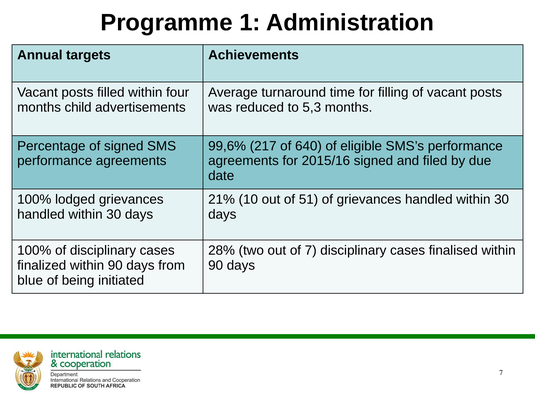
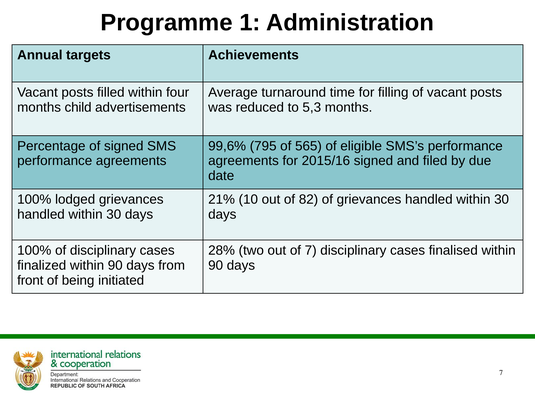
217: 217 -> 795
640: 640 -> 565
51: 51 -> 82
blue: blue -> front
